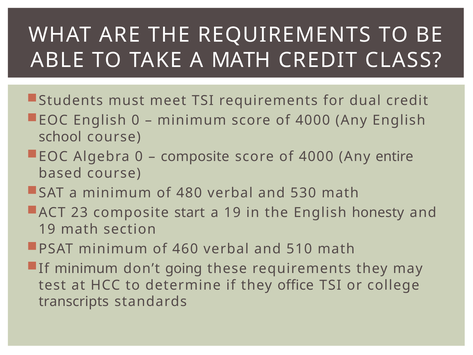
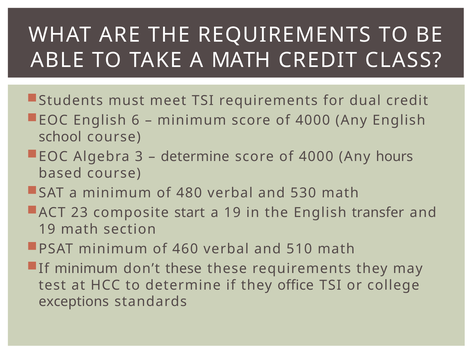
English 0: 0 -> 6
Algebra 0: 0 -> 3
composite at (195, 156): composite -> determine
entire: entire -> hours
honesty: honesty -> transfer
don’t going: going -> these
transcripts: transcripts -> exceptions
